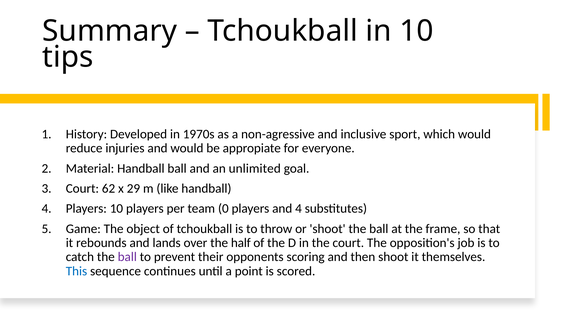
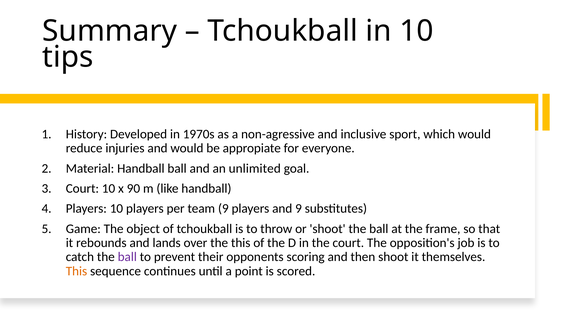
Court 62: 62 -> 10
29: 29 -> 90
team 0: 0 -> 9
and 4: 4 -> 9
the half: half -> this
This at (76, 271) colour: blue -> orange
